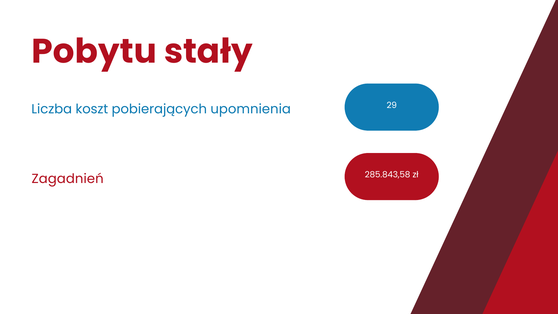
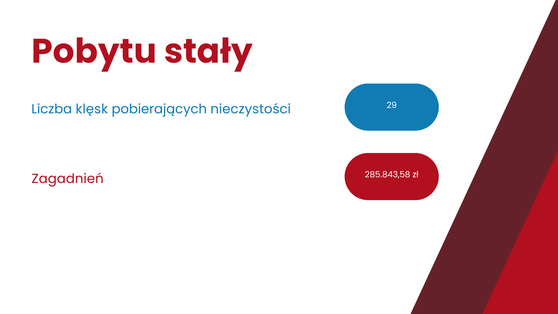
koszt: koszt -> klęsk
upomnienia: upomnienia -> nieczystości
